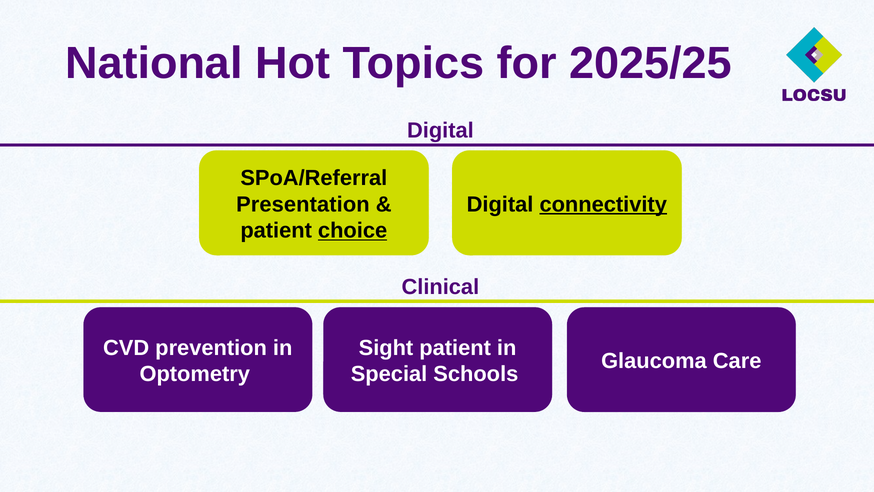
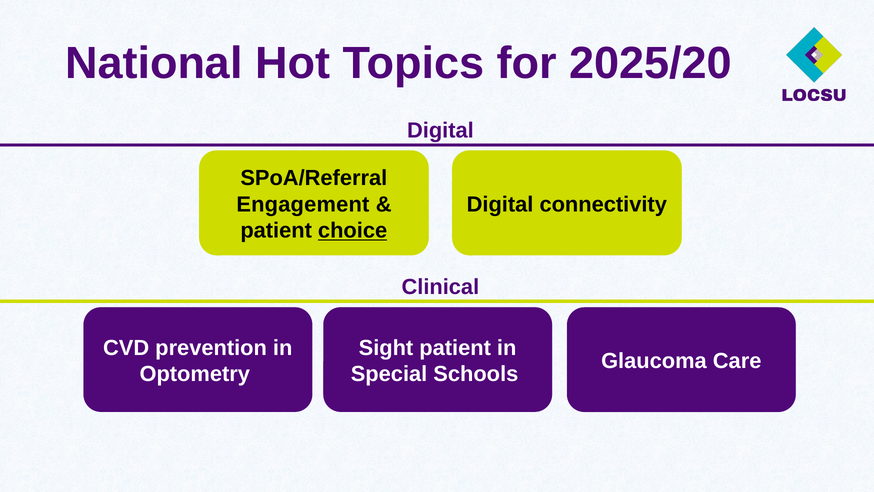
2025/25: 2025/25 -> 2025/20
Presentation: Presentation -> Engagement
connectivity underline: present -> none
